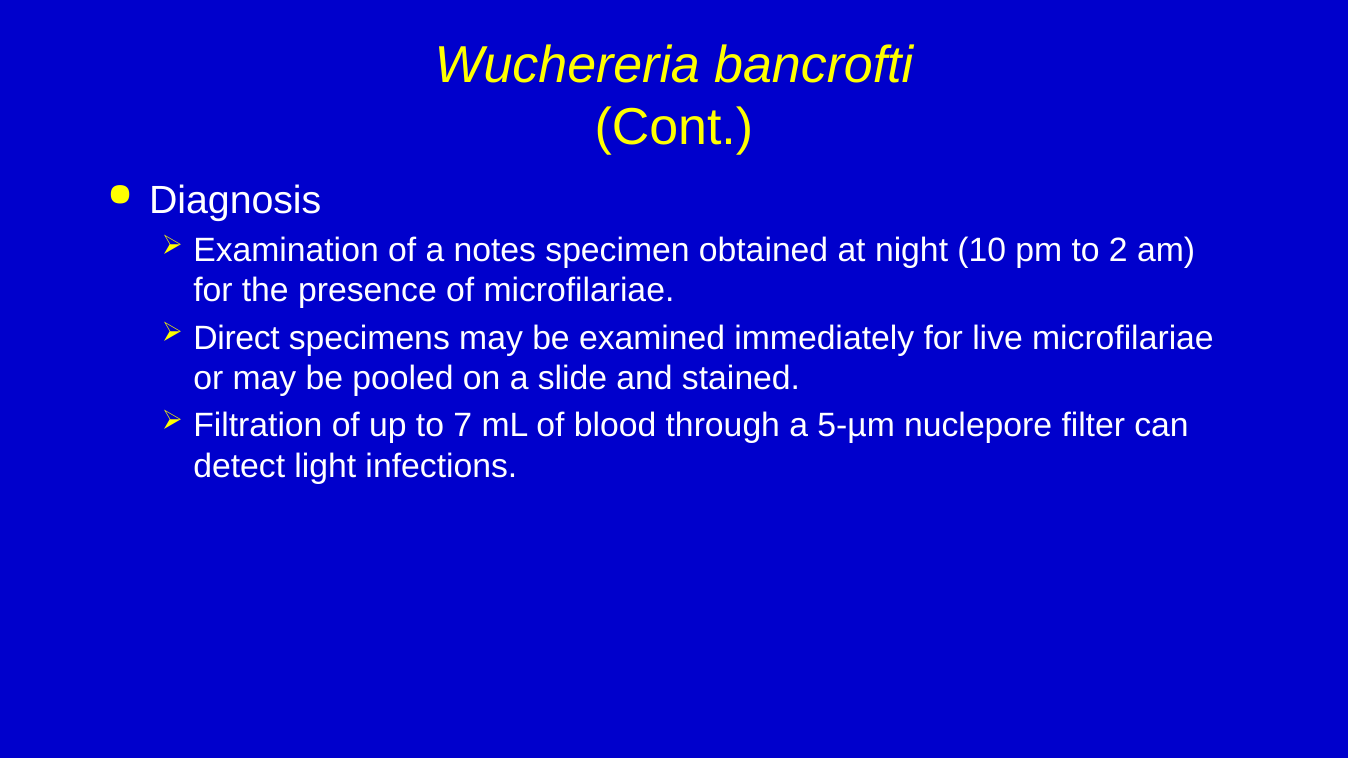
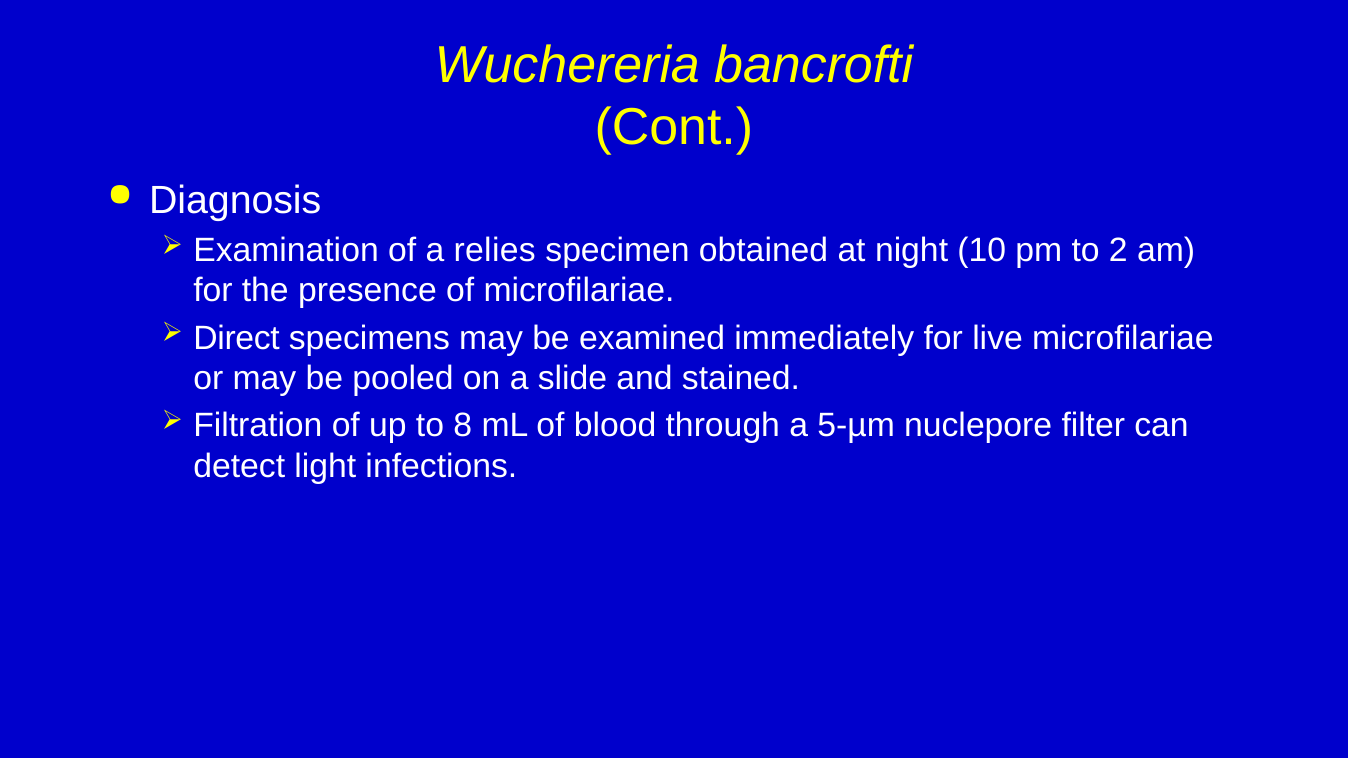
notes: notes -> relies
7: 7 -> 8
